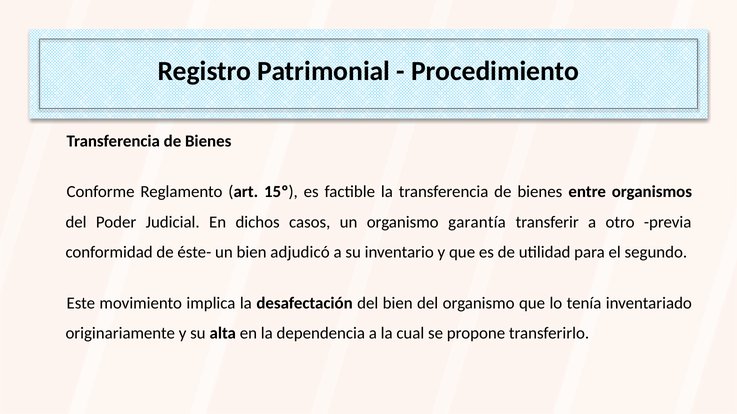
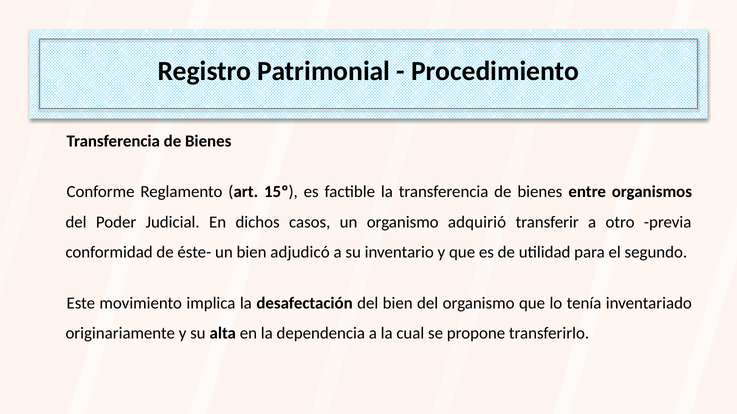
garantía: garantía -> adquirió
